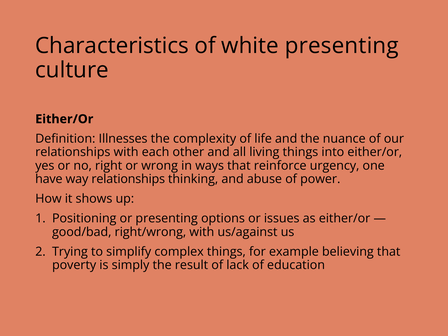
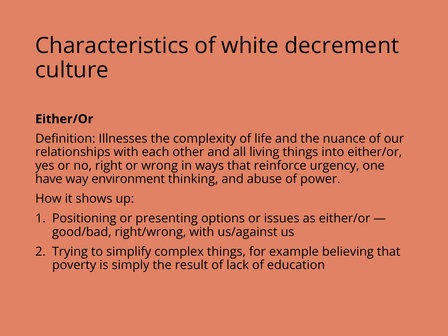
white presenting: presenting -> decrement
way relationships: relationships -> environment
